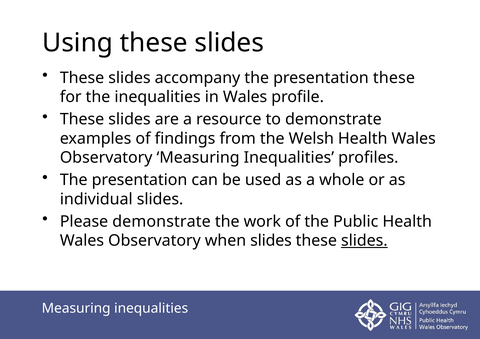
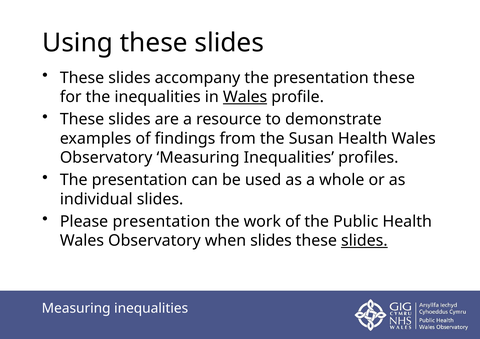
Wales at (245, 97) underline: none -> present
Welsh: Welsh -> Susan
Please demonstrate: demonstrate -> presentation
